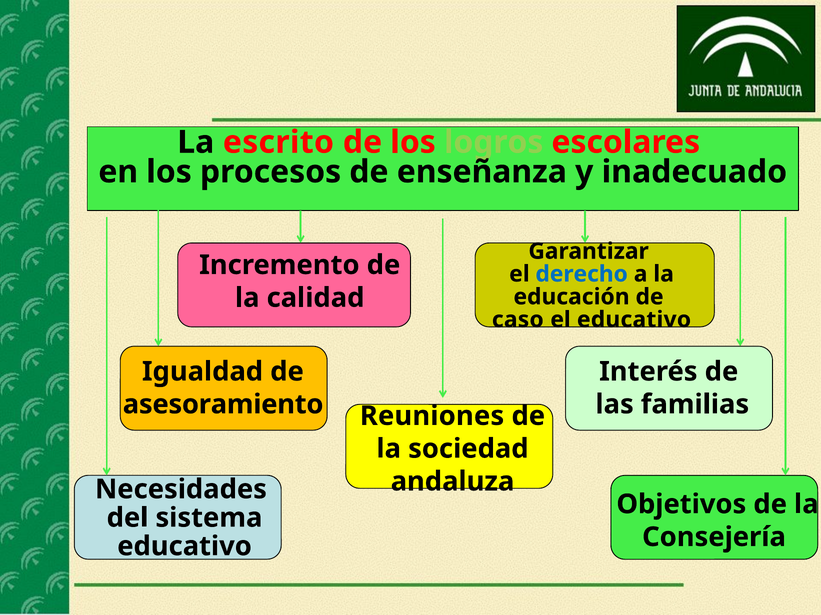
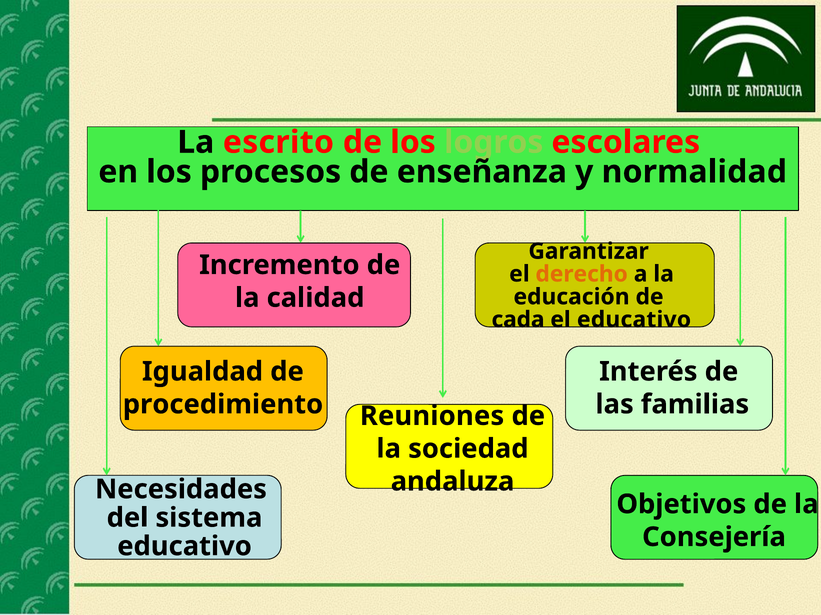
inadecuado: inadecuado -> normalidad
derecho colour: blue -> orange
caso: caso -> cada
asesoramiento: asesoramiento -> procedimiento
